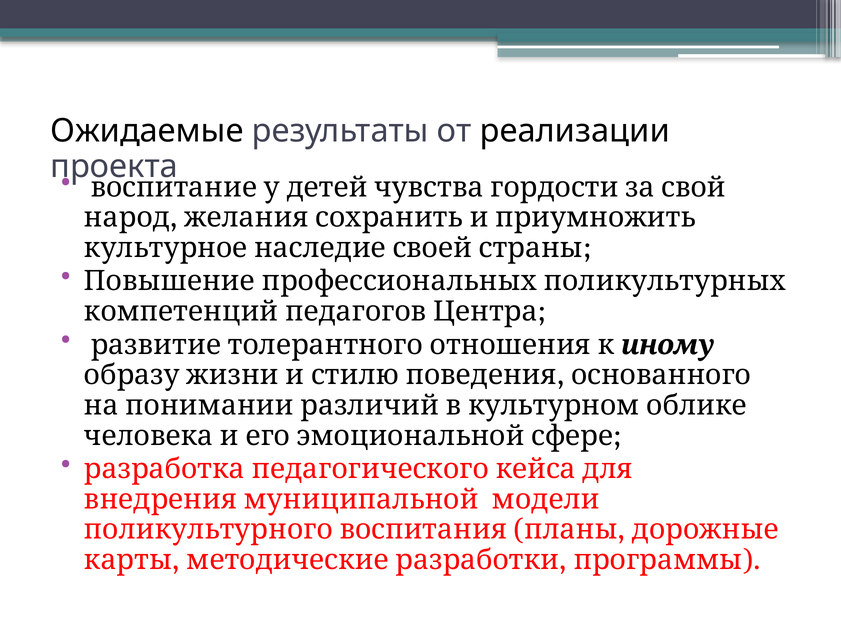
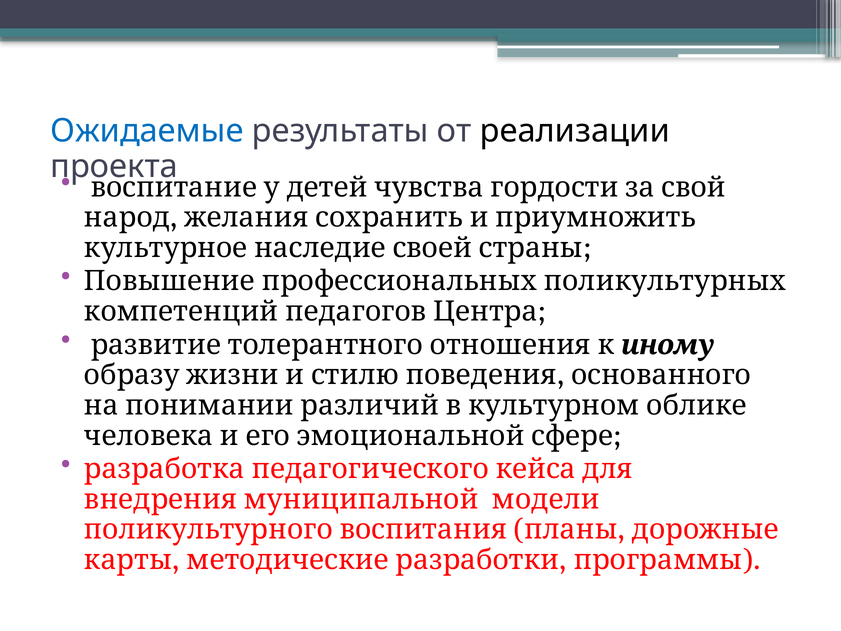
Ожидаемые colour: black -> blue
